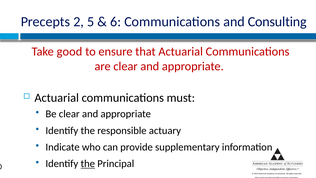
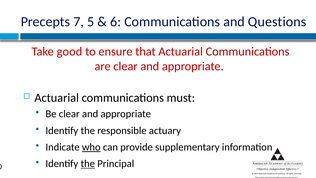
2: 2 -> 7
Consulting: Consulting -> Questions
who underline: none -> present
